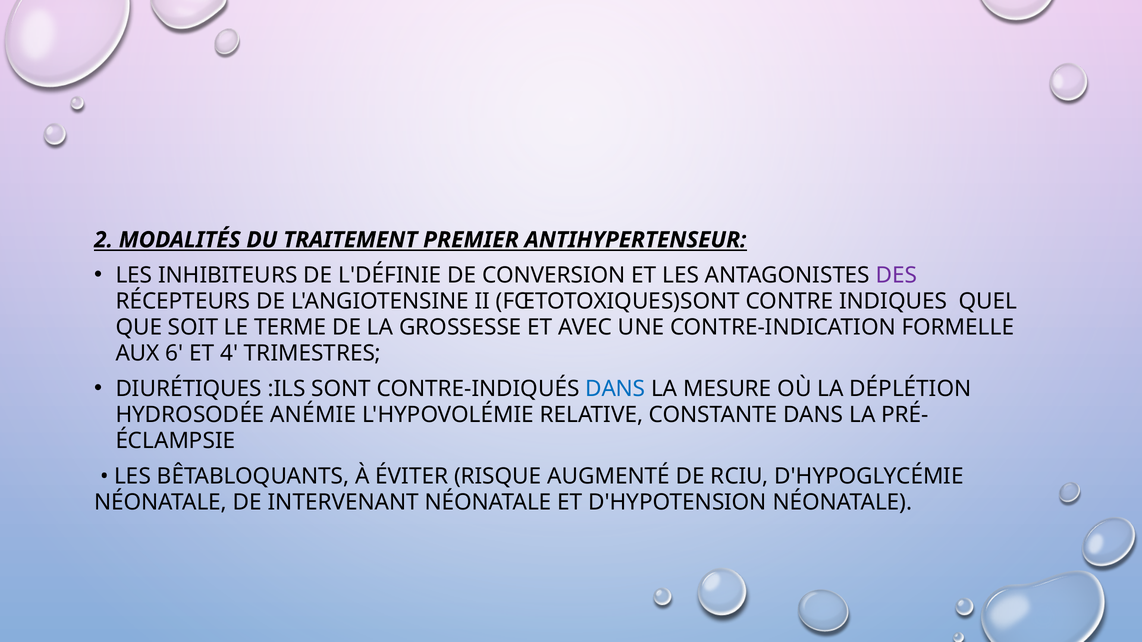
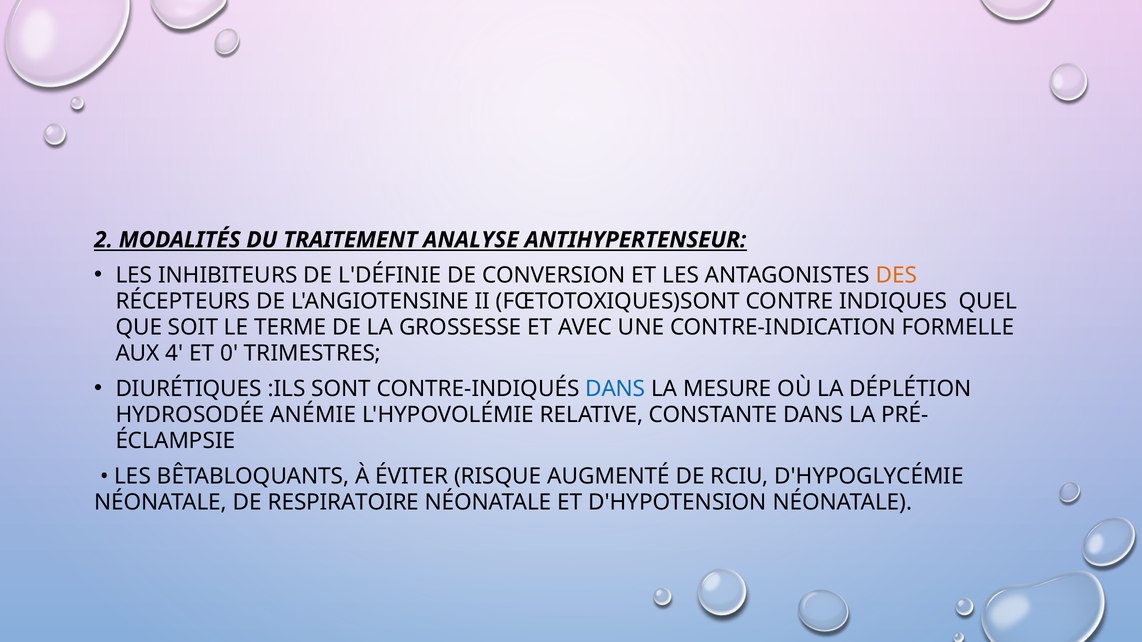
PREMIER: PREMIER -> ANALYSE
DES colour: purple -> orange
6: 6 -> 4
4: 4 -> 0
INTERVENANT: INTERVENANT -> RESPIRATOIRE
